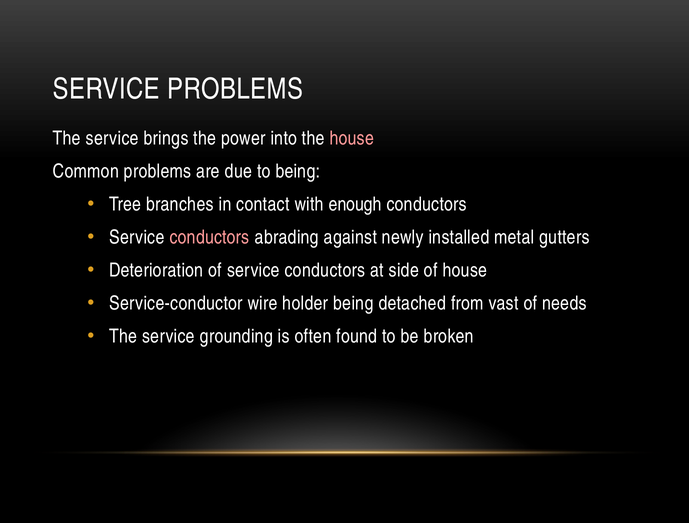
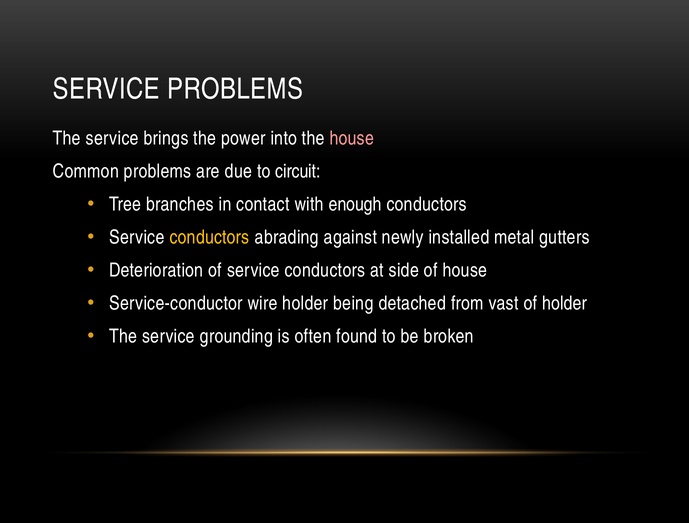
to being: being -> circuit
conductors at (210, 237) colour: pink -> yellow
of needs: needs -> holder
